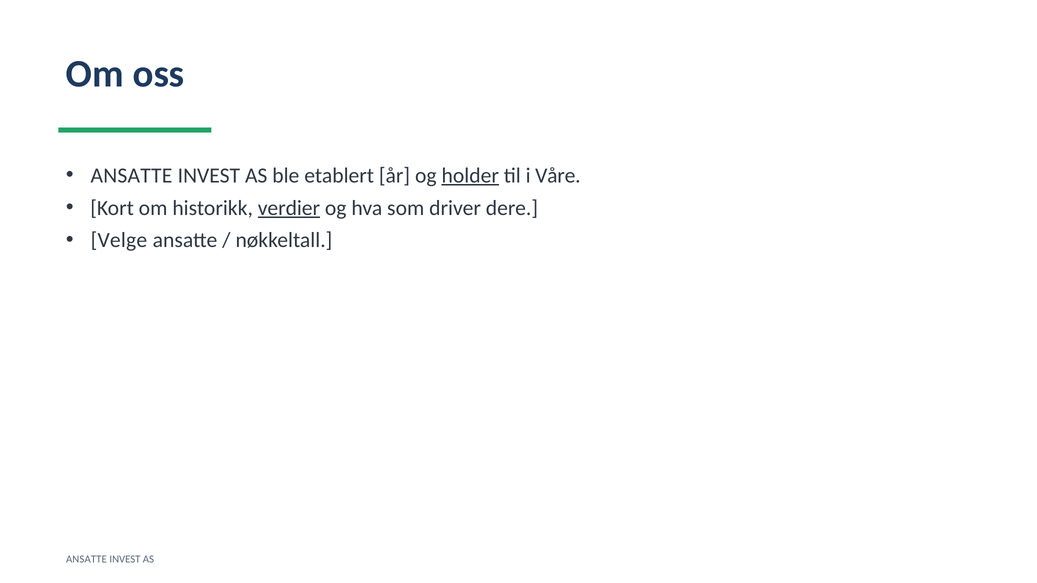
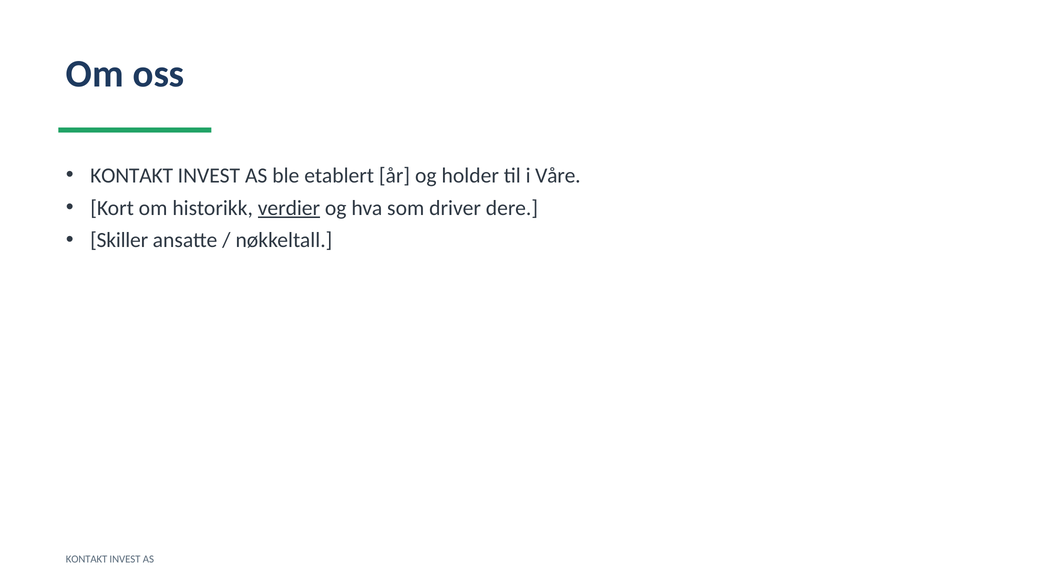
ANSATTE at (131, 176): ANSATTE -> KONTAKT
holder underline: present -> none
Velge: Velge -> Skiller
ANSATTE at (86, 560): ANSATTE -> KONTAKT
